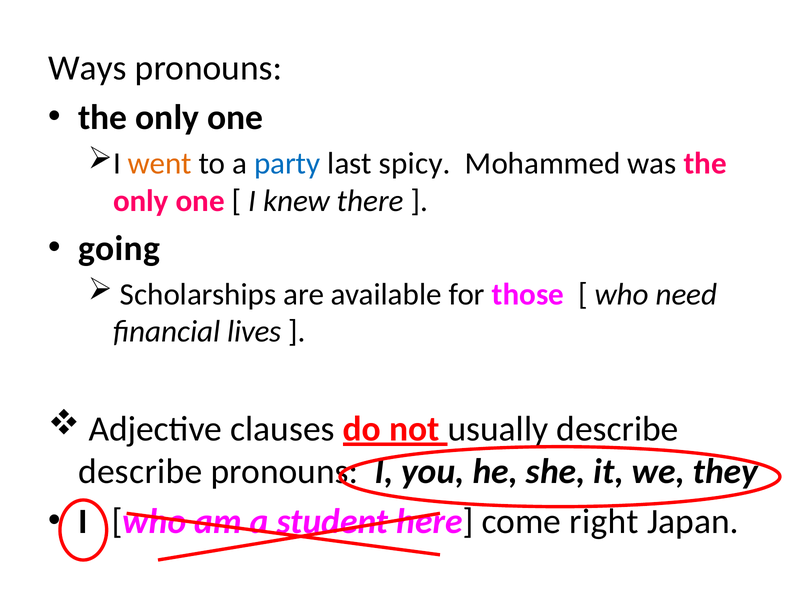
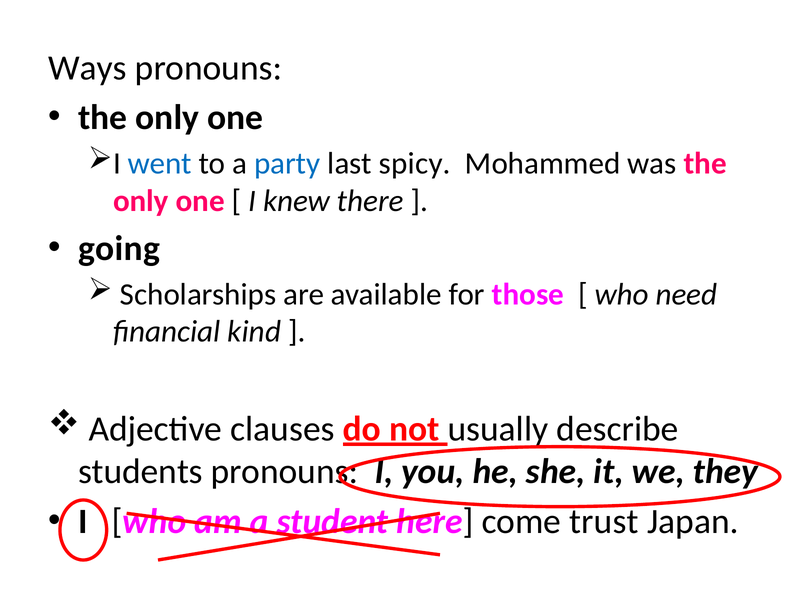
went colour: orange -> blue
lives: lives -> kind
describe at (140, 472): describe -> students
right: right -> trust
